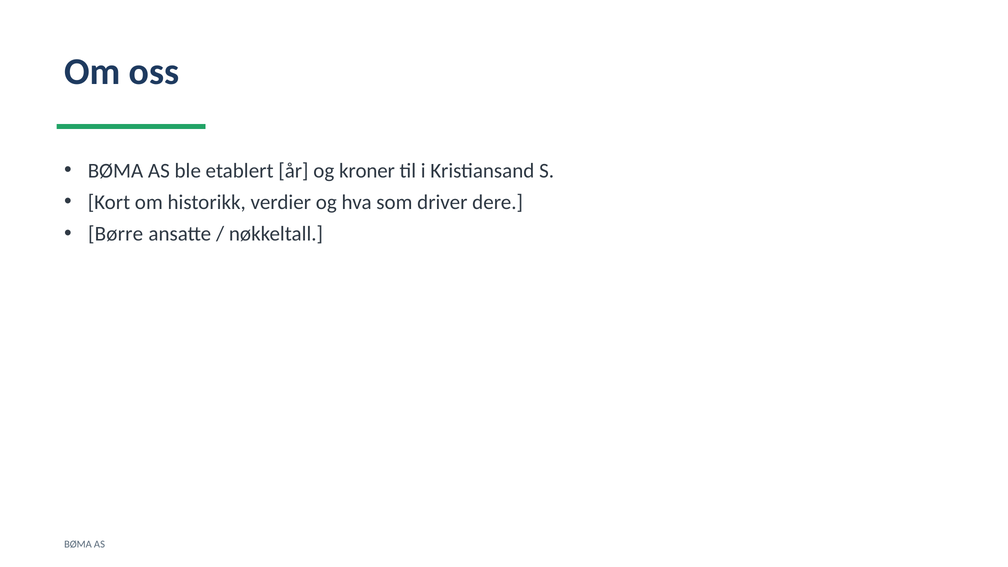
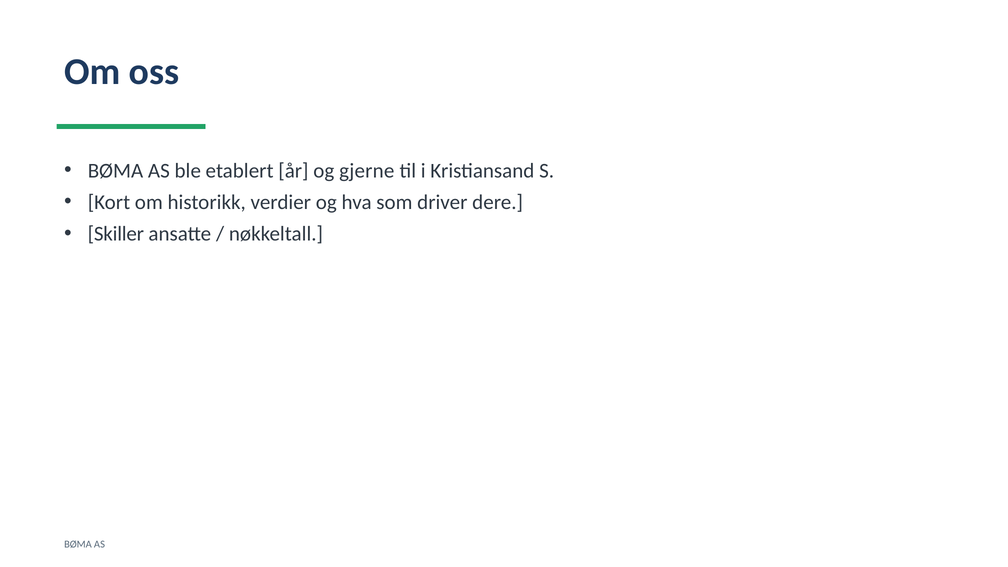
kroner: kroner -> gjerne
Børre: Børre -> Skiller
